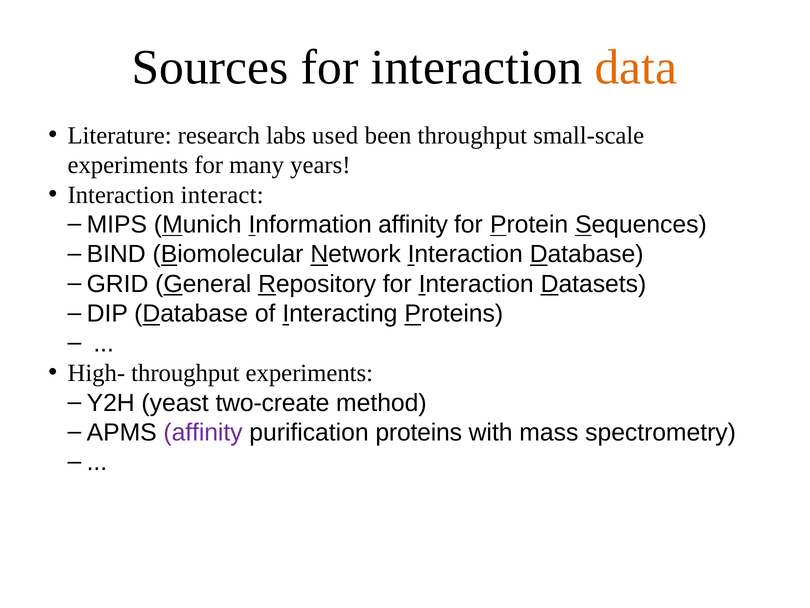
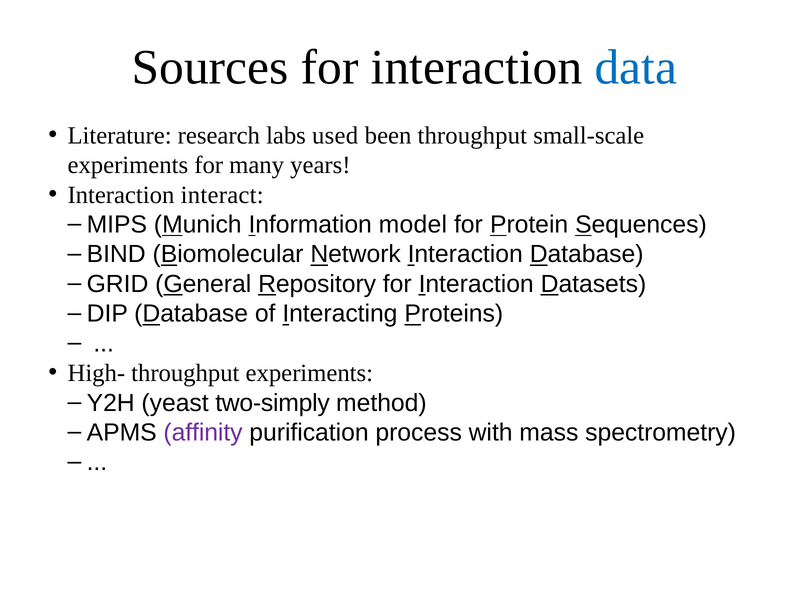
data colour: orange -> blue
Information affinity: affinity -> model
two-create: two-create -> two-simply
purification proteins: proteins -> process
